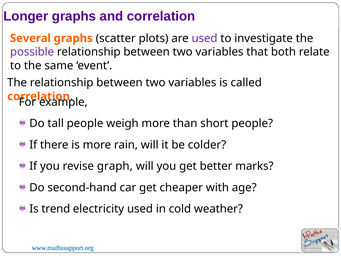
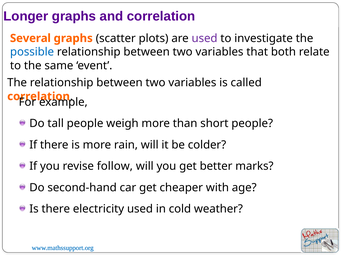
possible colour: purple -> blue
graph: graph -> follow
Is trend: trend -> there
